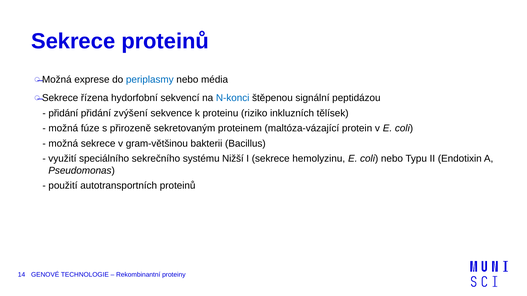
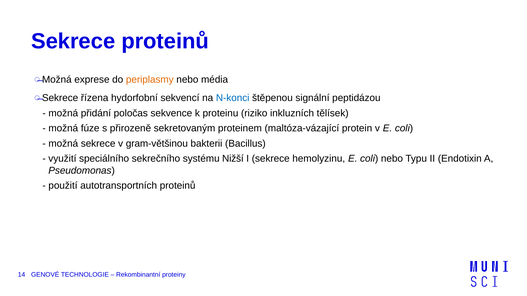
periplasmy colour: blue -> orange
přidání at (63, 113): přidání -> možná
zvýšení: zvýšení -> poločas
